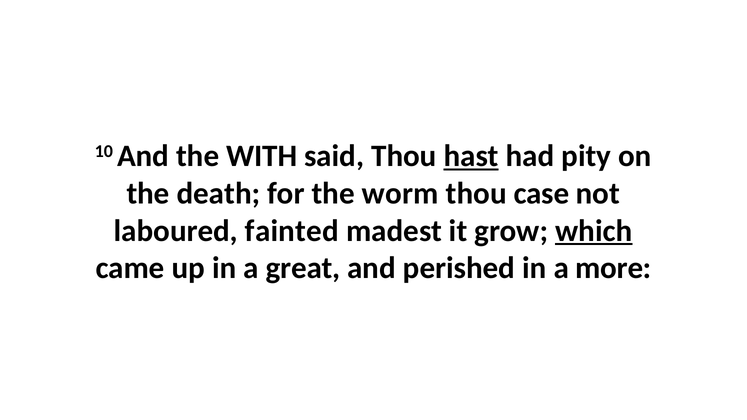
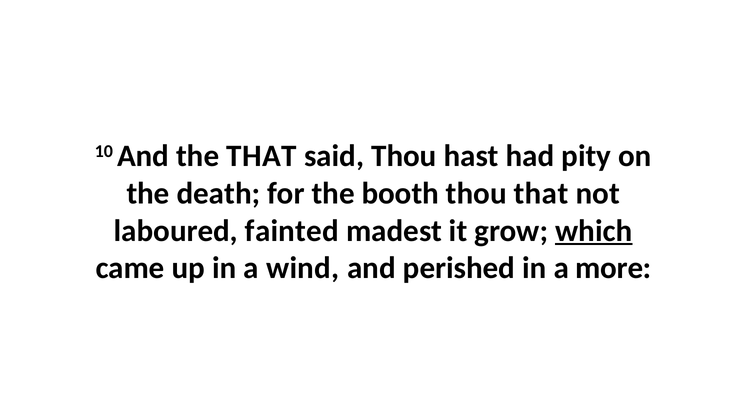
the WITH: WITH -> THAT
hast underline: present -> none
worm: worm -> booth
thou case: case -> that
great: great -> wind
